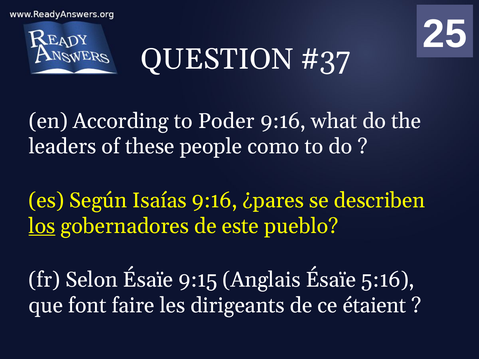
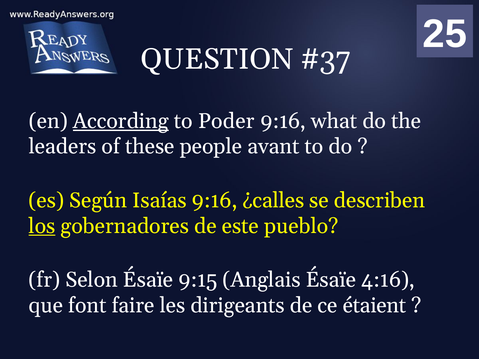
According underline: none -> present
como: como -> avant
¿pares: ¿pares -> ¿calles
5:16: 5:16 -> 4:16
